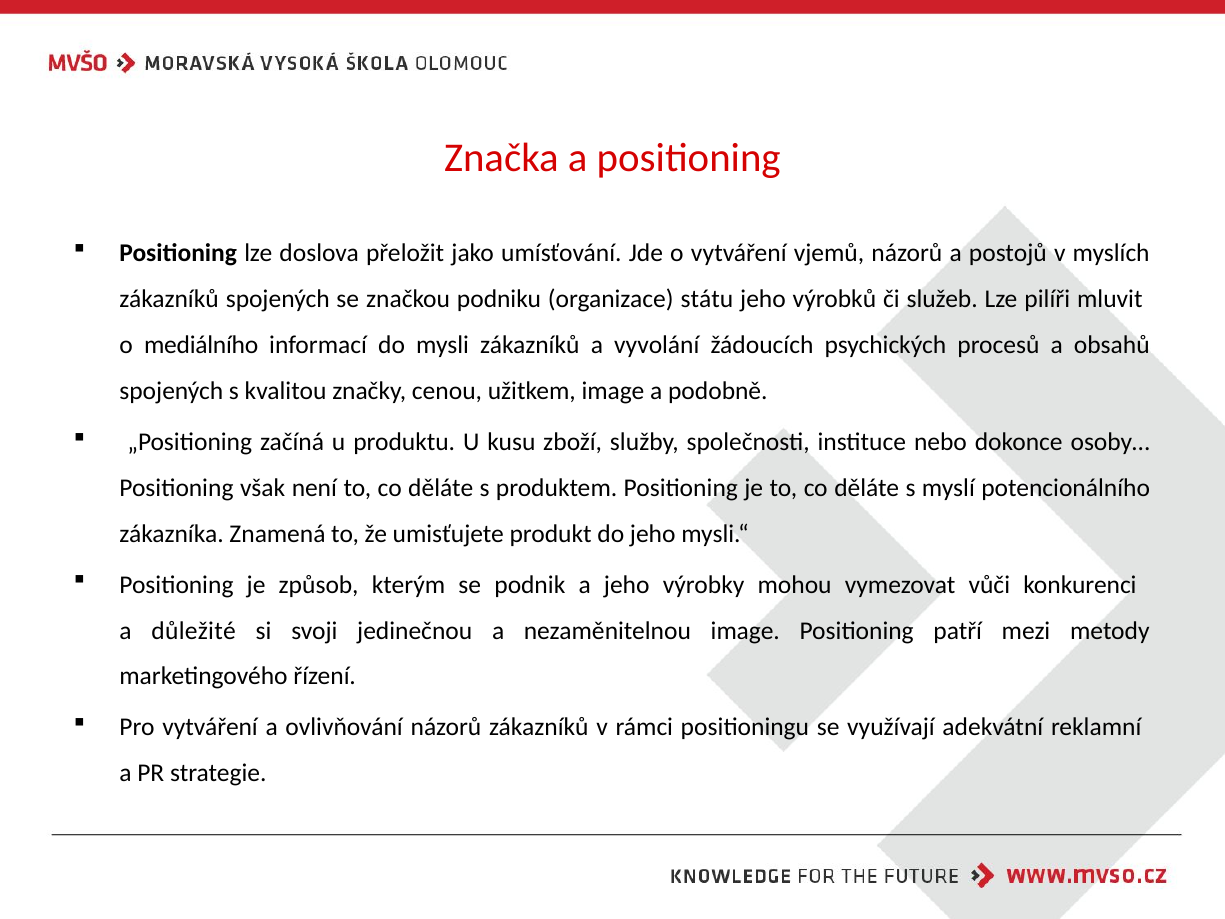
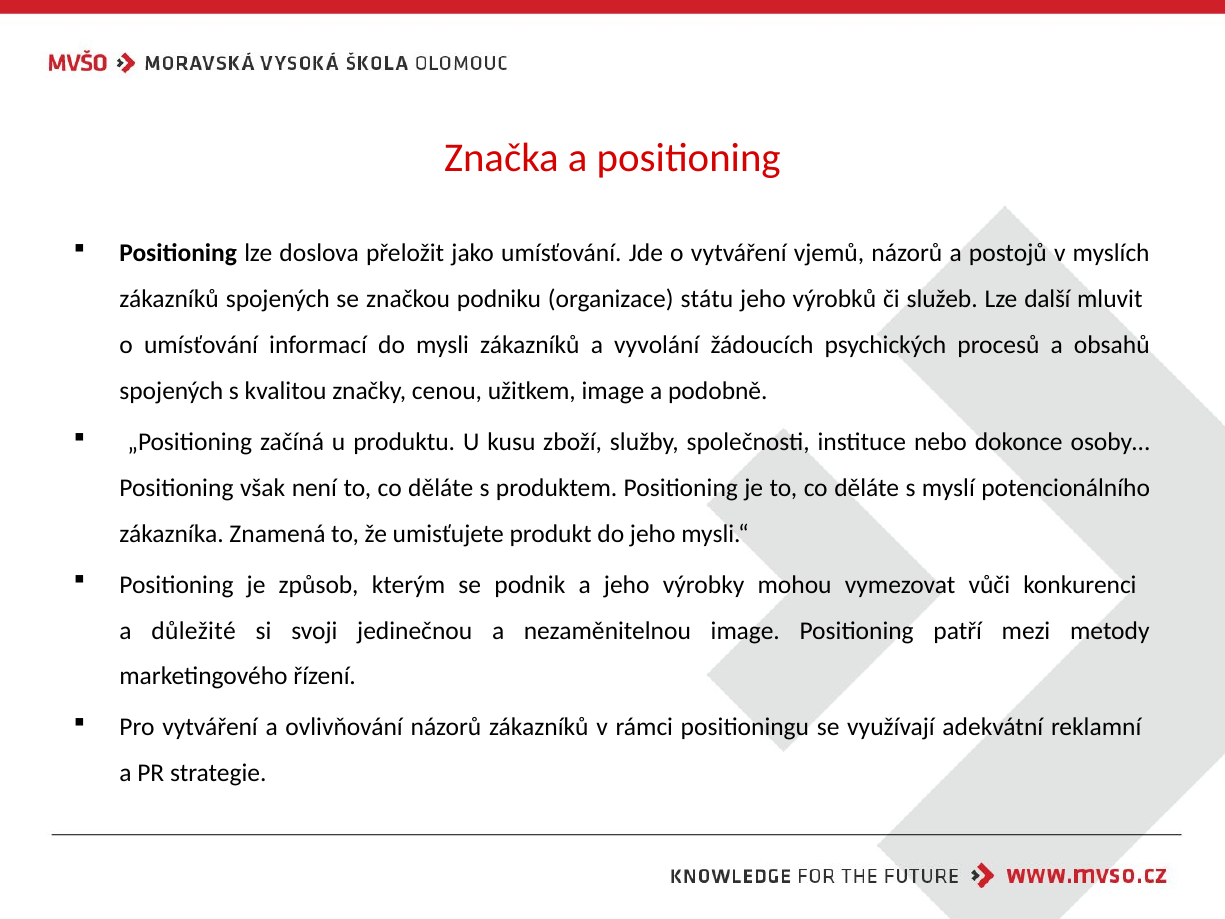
pilíři: pilíři -> další
o mediálního: mediálního -> umísťování
